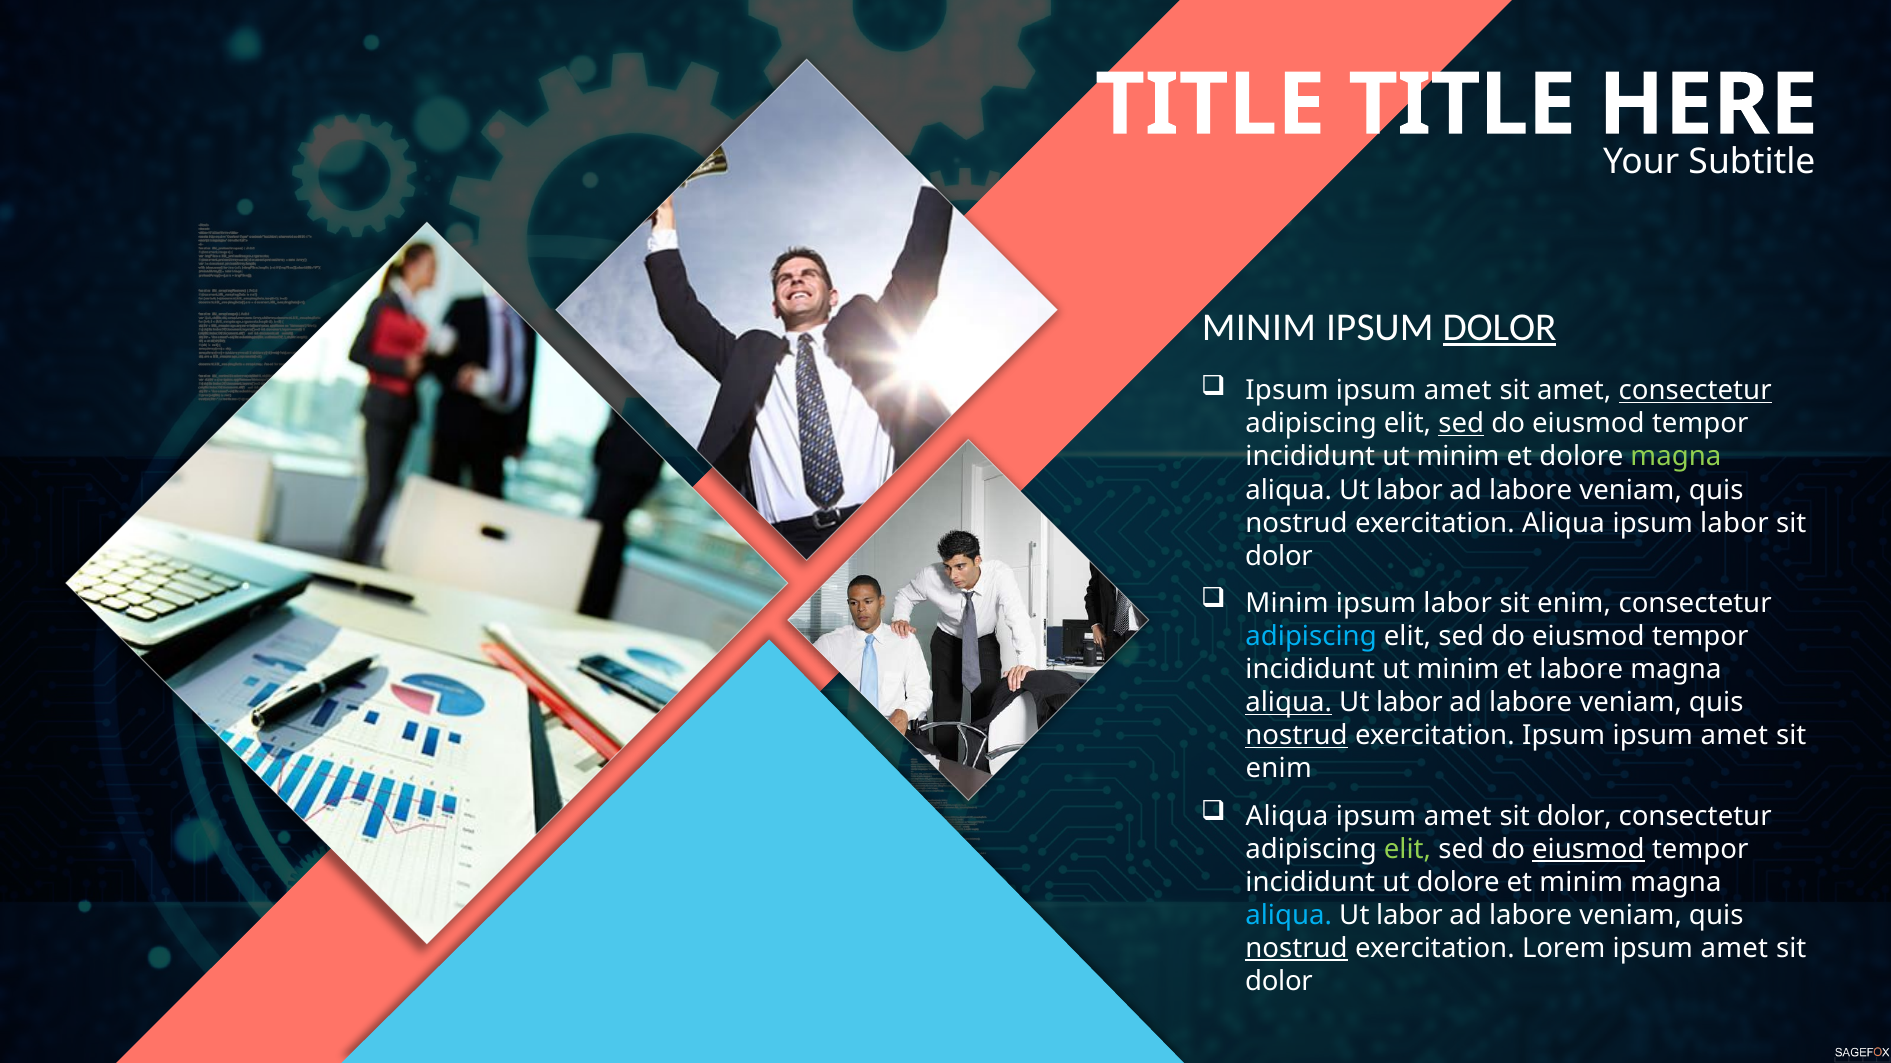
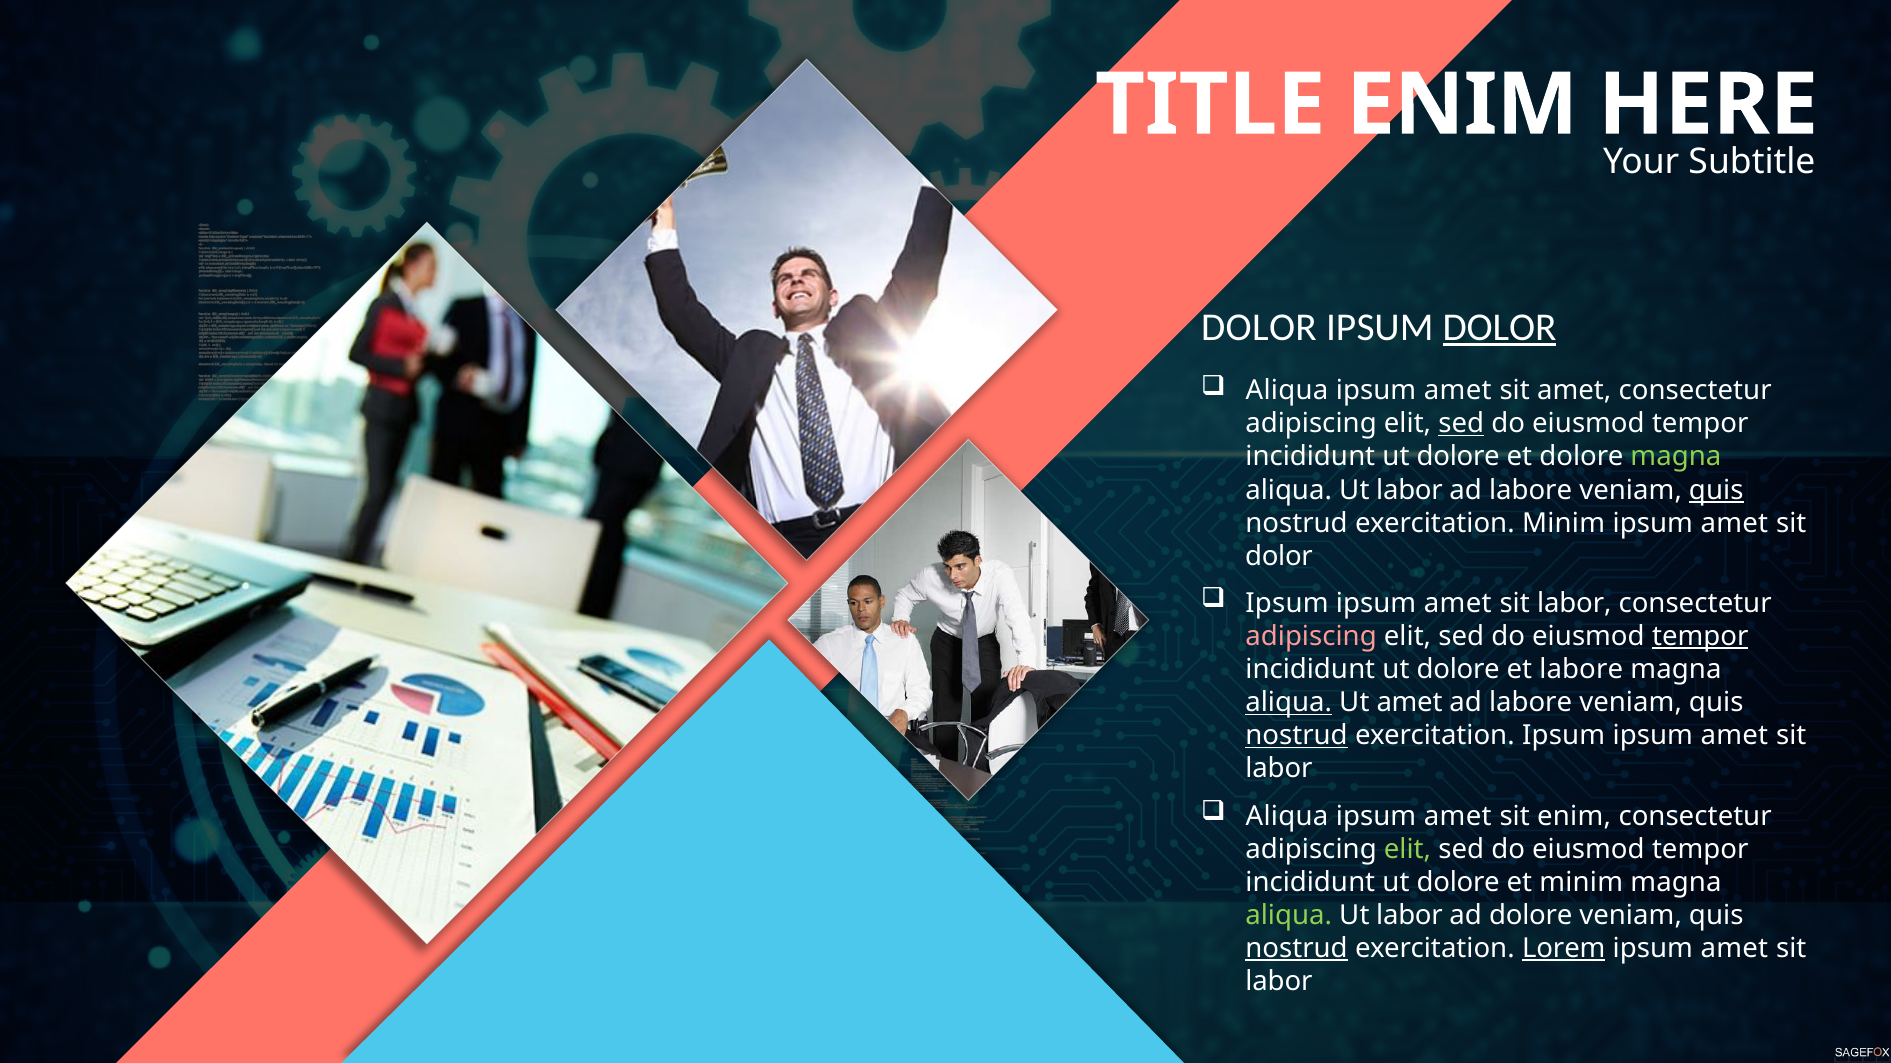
TITLE TITLE: TITLE -> ENIM
MINIM at (1259, 328): MINIM -> DOLOR
Ipsum at (1287, 391): Ipsum -> Aliqua
consectetur at (1695, 391) underline: present -> none
minim at (1458, 457): minim -> dolore
quis at (1716, 490) underline: none -> present
exercitation Aliqua: Aliqua -> Minim
labor at (1734, 523): labor -> amet
Minim at (1287, 604): Minim -> Ipsum
labor at (1458, 604): labor -> amet
enim at (1574, 604): enim -> labor
adipiscing at (1311, 637) colour: light blue -> pink
tempor at (1700, 637) underline: none -> present
minim at (1458, 670): minim -> dolore
labor at (1409, 703): labor -> amet
enim at (1279, 769): enim -> labor
dolor at (1574, 817): dolor -> enim
eiusmod at (1588, 850) underline: present -> none
aliqua at (1289, 916) colour: light blue -> light green
labore at (1531, 916): labore -> dolore
Lorem underline: none -> present
dolor at (1279, 982): dolor -> labor
